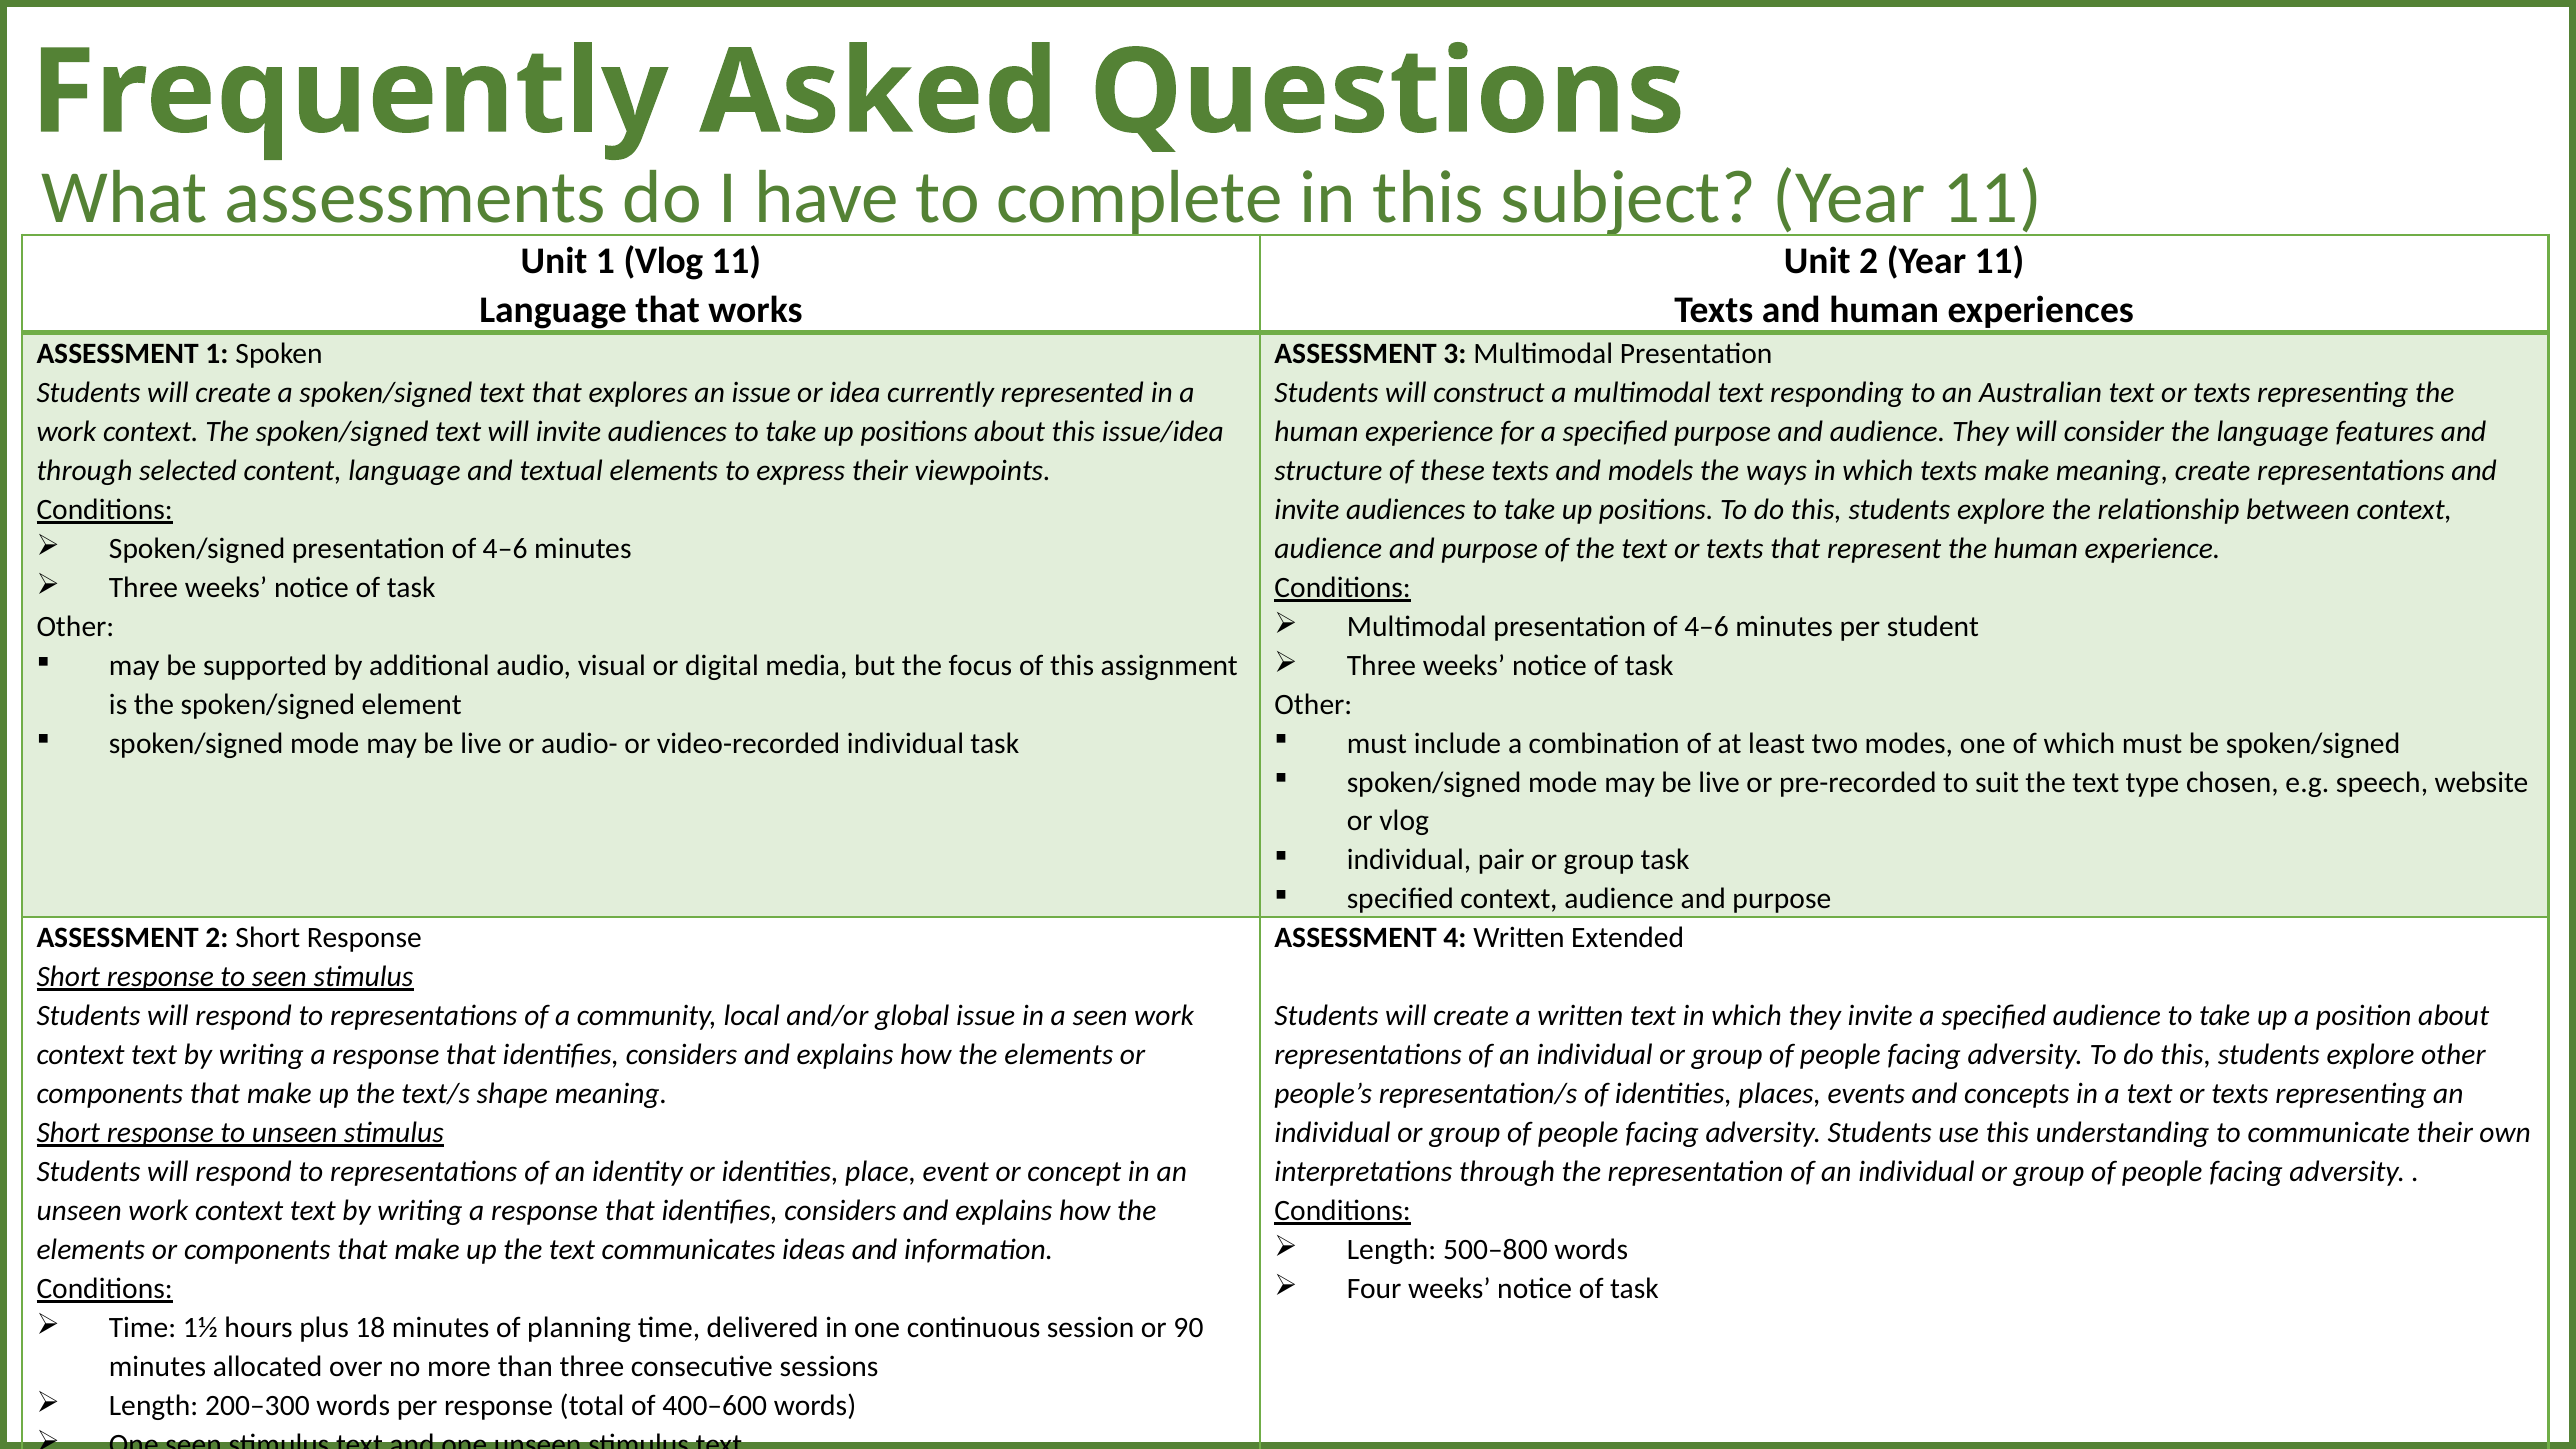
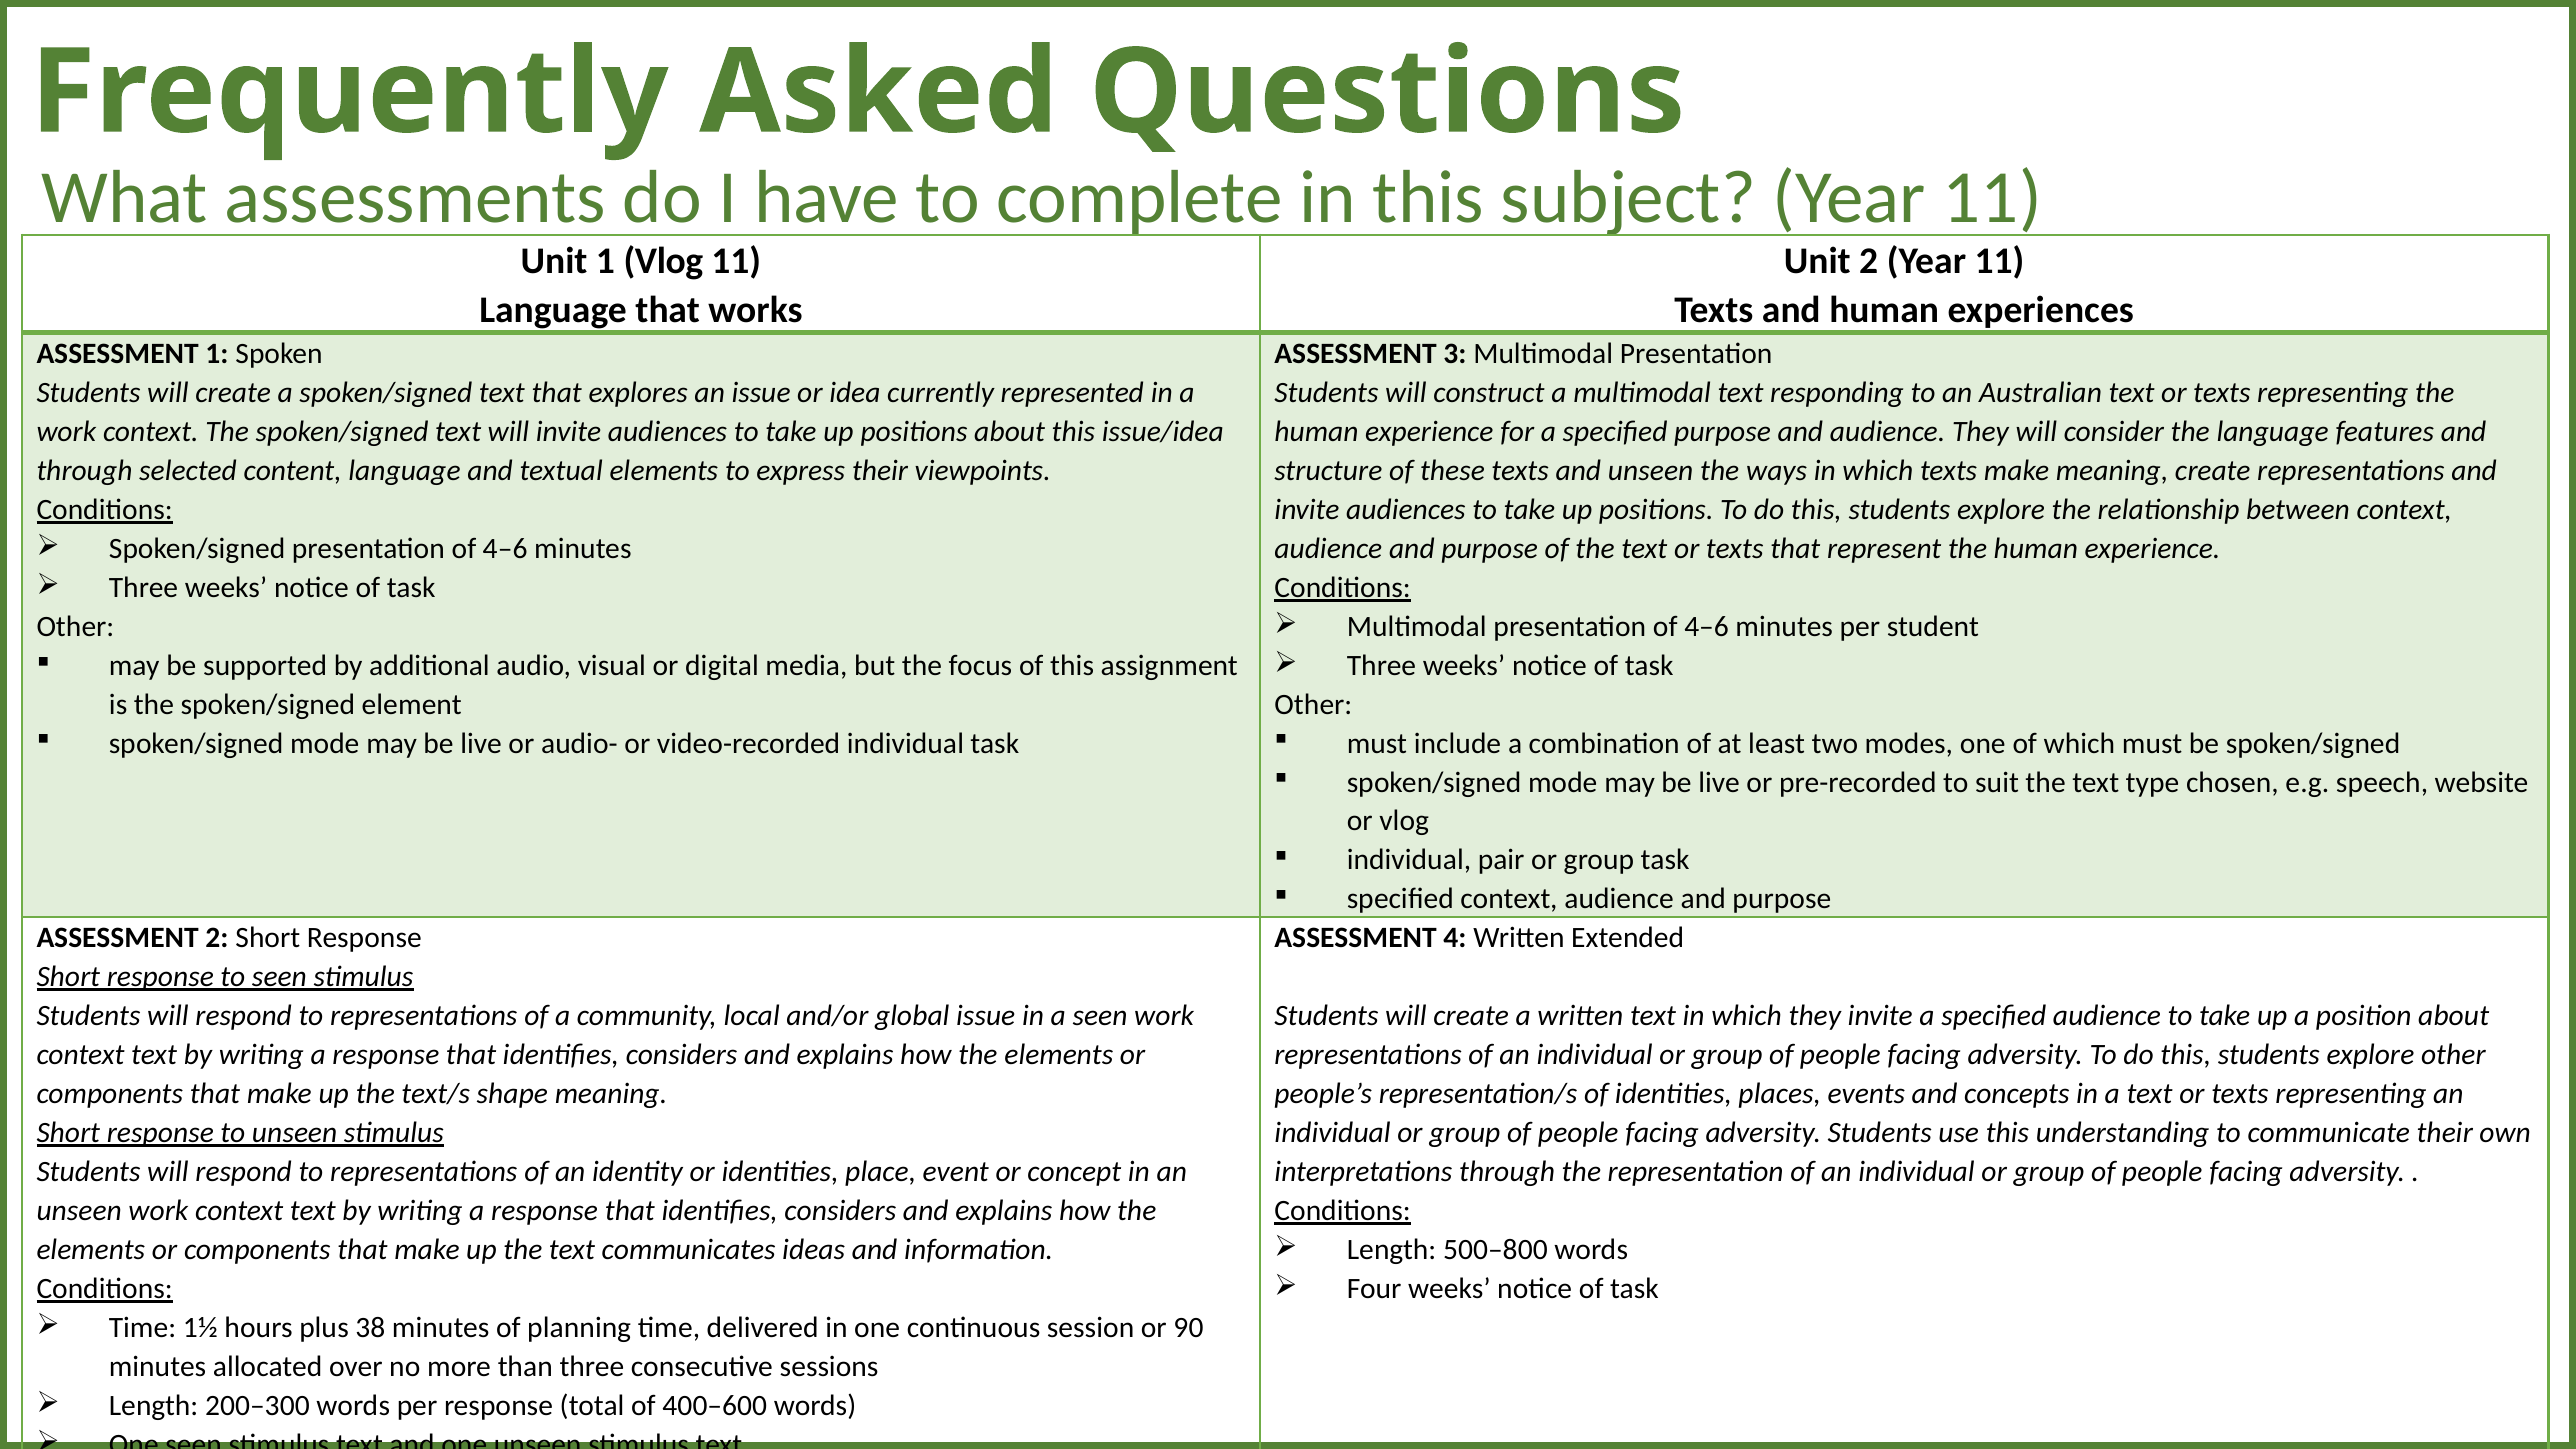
and models: models -> unseen
18: 18 -> 38
